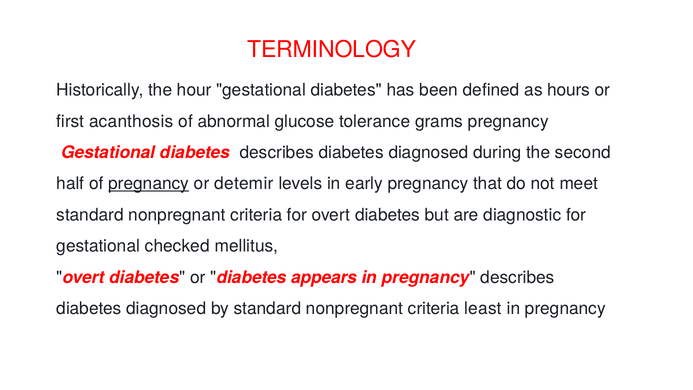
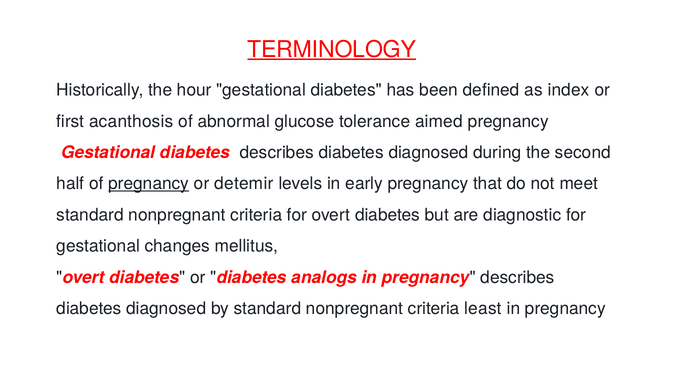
TERMINOLOGY underline: none -> present
hours: hours -> index
grams: grams -> aimed
checked: checked -> changes
appears: appears -> analogs
